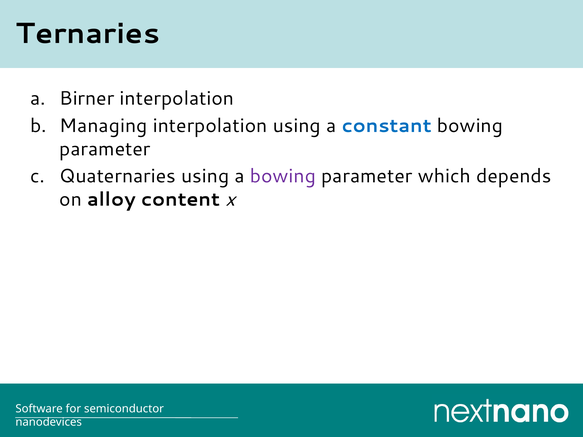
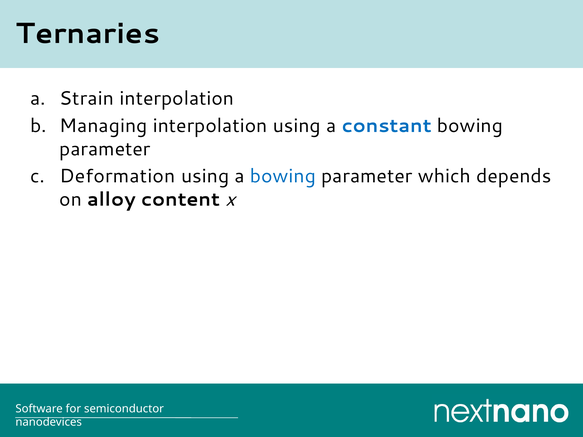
Birner: Birner -> Strain
Quaternaries: Quaternaries -> Deformation
bowing at (283, 176) colour: purple -> blue
